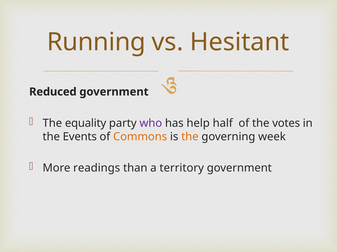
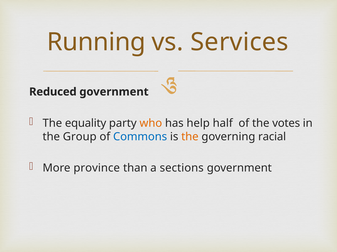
Hesitant: Hesitant -> Services
who colour: purple -> orange
Events: Events -> Group
Commons colour: orange -> blue
week: week -> racial
readings: readings -> province
territory: territory -> sections
